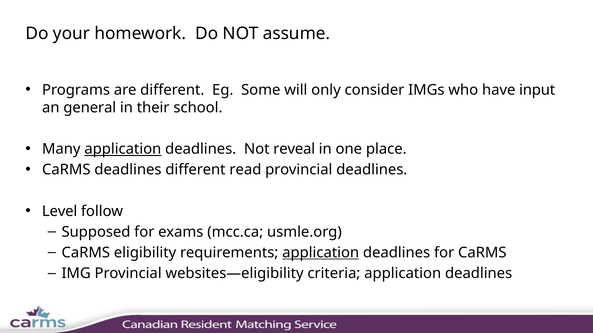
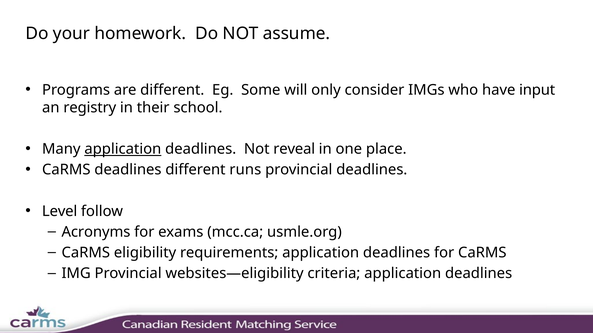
general: general -> registry
read: read -> runs
Supposed: Supposed -> Acronyms
application at (321, 253) underline: present -> none
